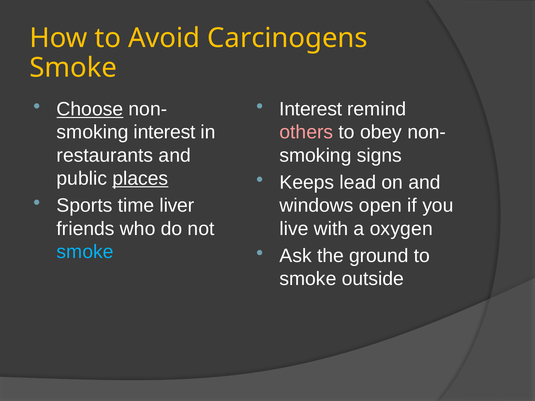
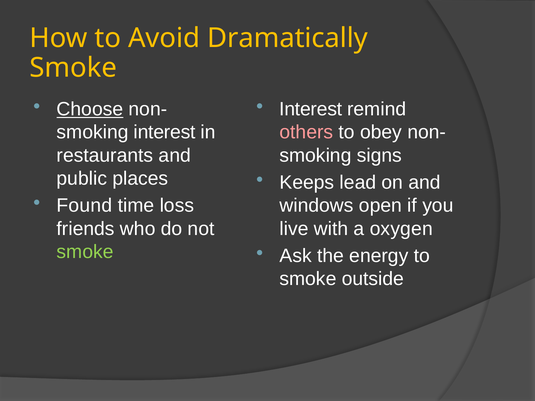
Carcinogens: Carcinogens -> Dramatically
places underline: present -> none
Sports: Sports -> Found
liver: liver -> loss
smoke at (85, 252) colour: light blue -> light green
ground: ground -> energy
